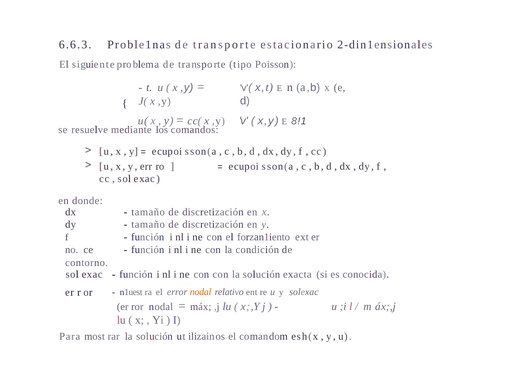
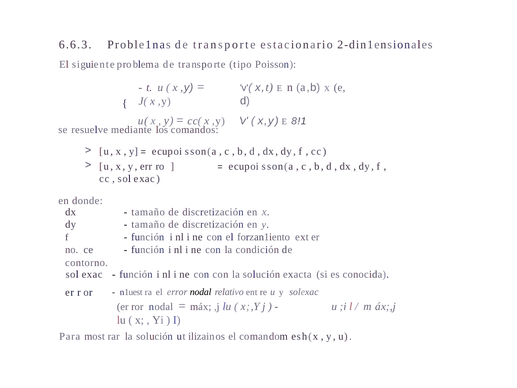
nodal at (201, 292) colour: orange -> black
